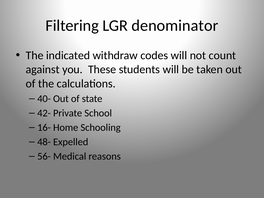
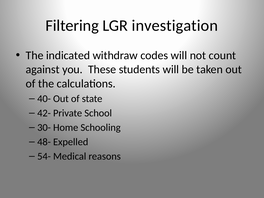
denominator: denominator -> investigation
16-: 16- -> 30-
56-: 56- -> 54-
